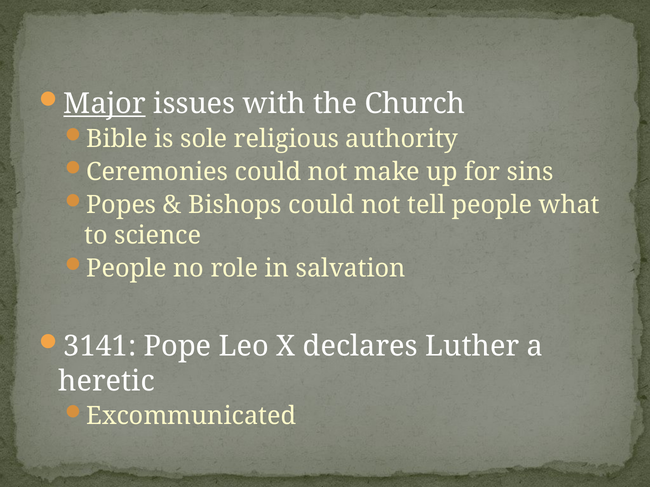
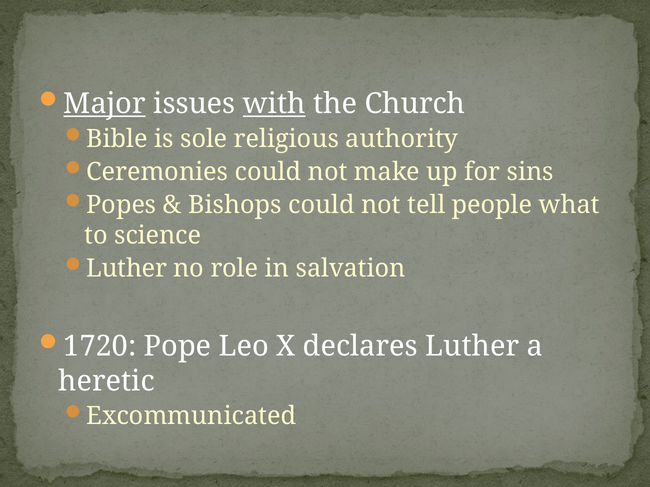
with underline: none -> present
People at (126, 269): People -> Luther
3141: 3141 -> 1720
